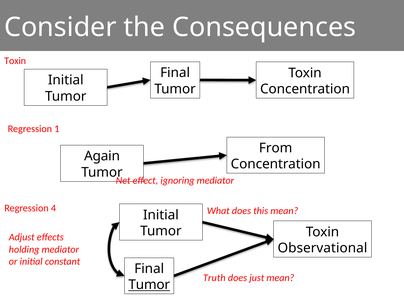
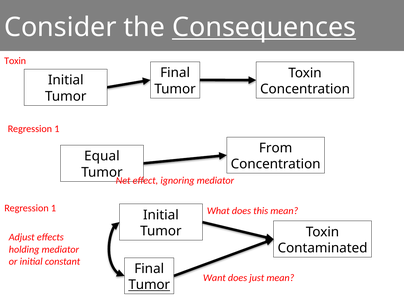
Consequences underline: none -> present
Again: Again -> Equal
4 at (53, 208): 4 -> 1
Observational: Observational -> Contaminated
Truth: Truth -> Want
